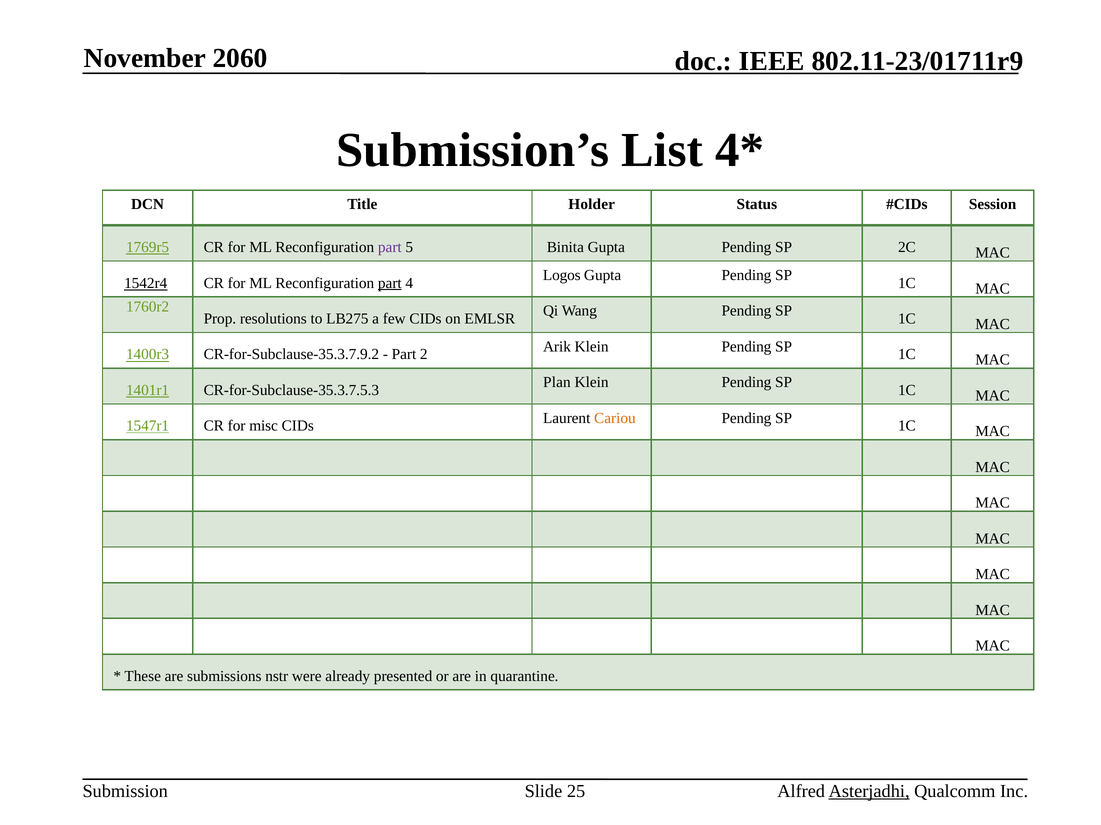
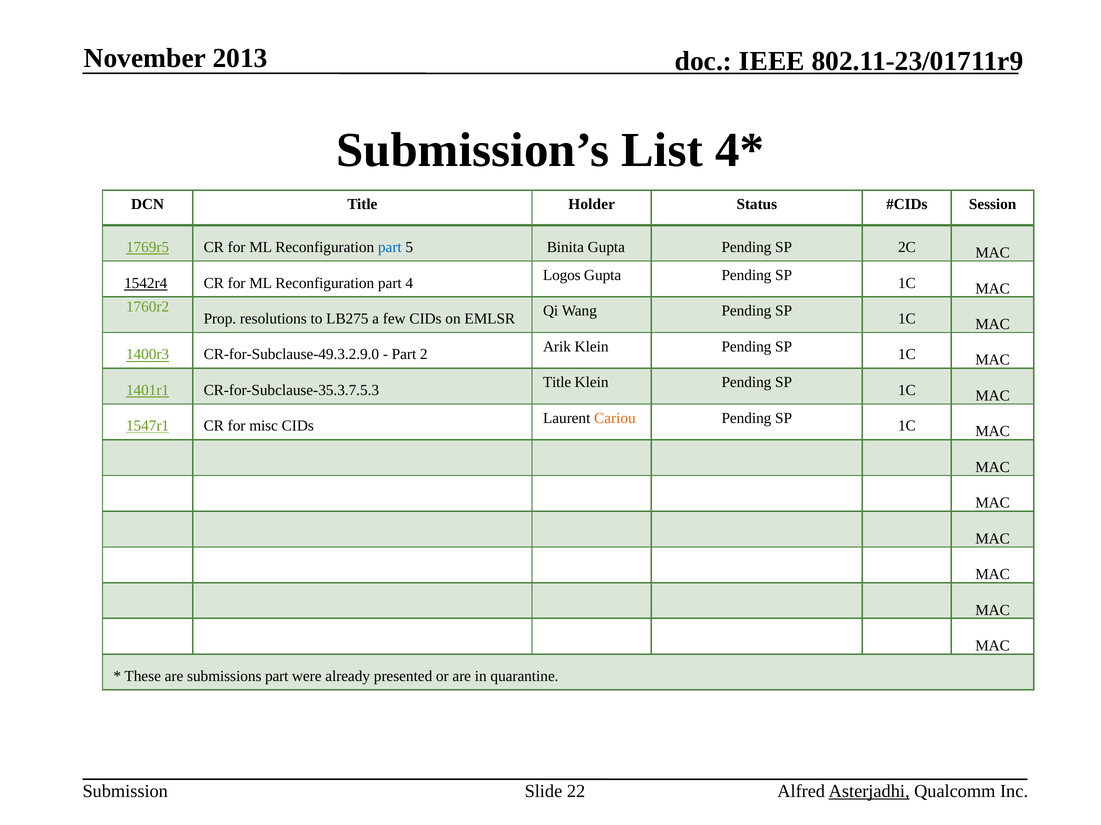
2060: 2060 -> 2013
part at (390, 247) colour: purple -> blue
part at (390, 283) underline: present -> none
CR-for-Subclause-35.3.7.9.2: CR-for-Subclause-35.3.7.9.2 -> CR-for-Subclause-49.3.2.9.0
Plan at (557, 383): Plan -> Title
submissions nstr: nstr -> part
25: 25 -> 22
